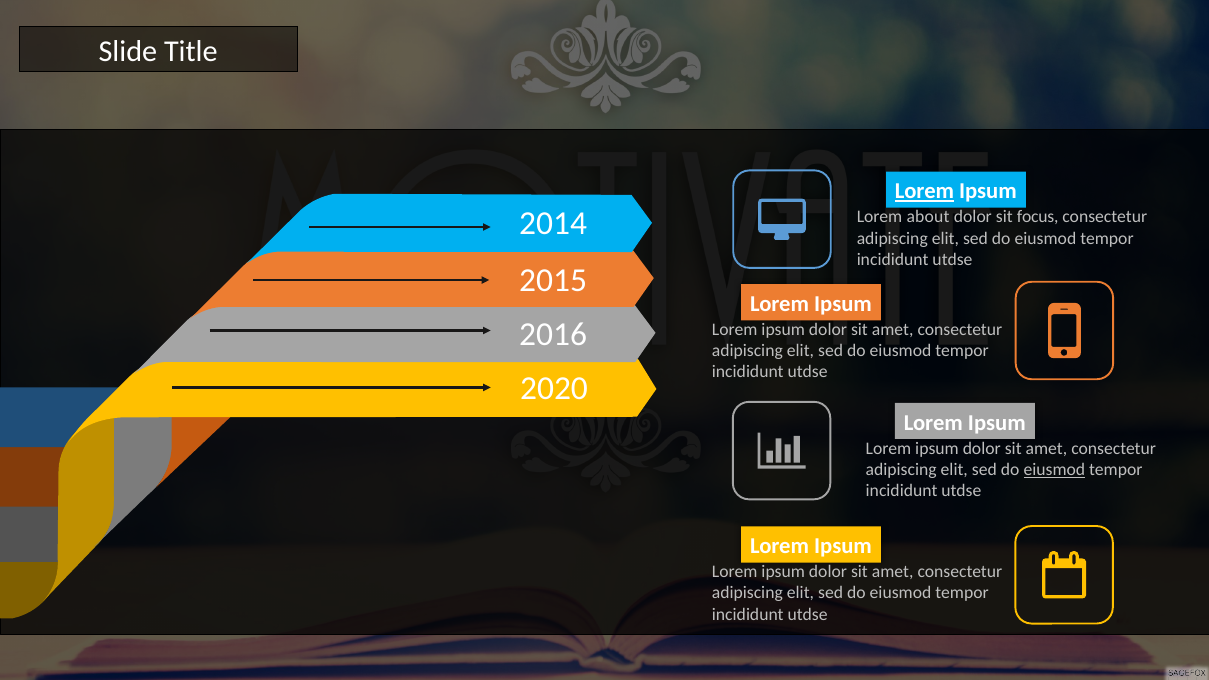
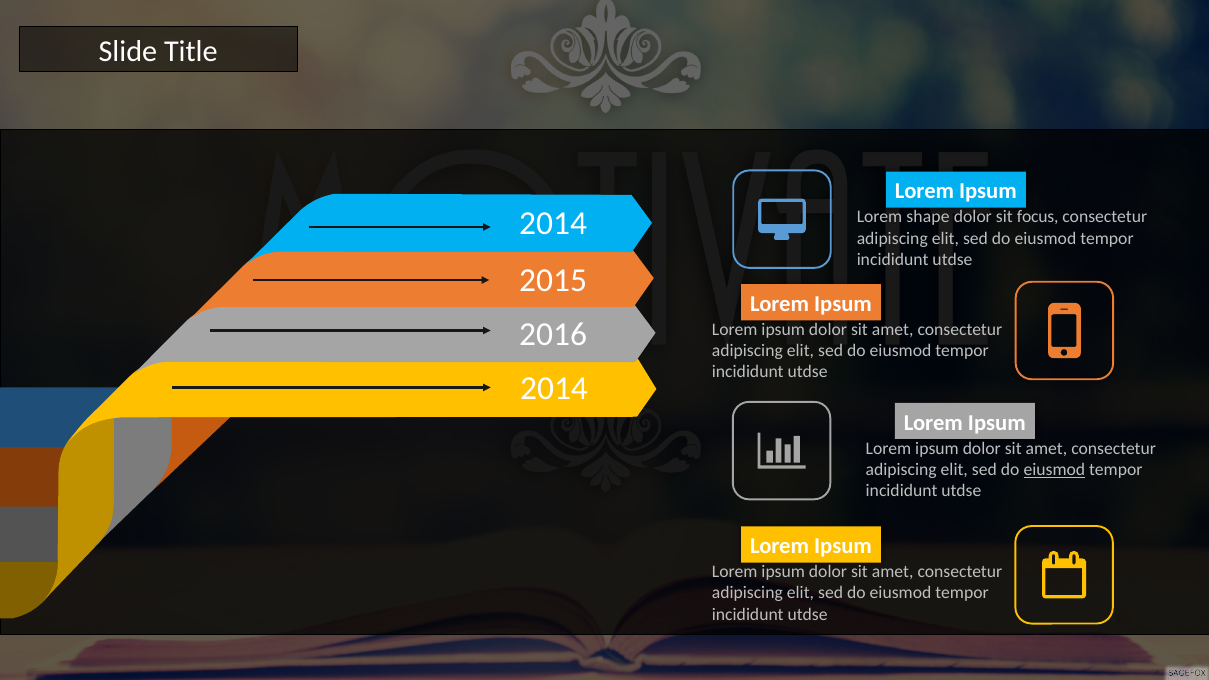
Lorem at (925, 191) underline: present -> none
about: about -> shape
2020 at (554, 389): 2020 -> 2014
